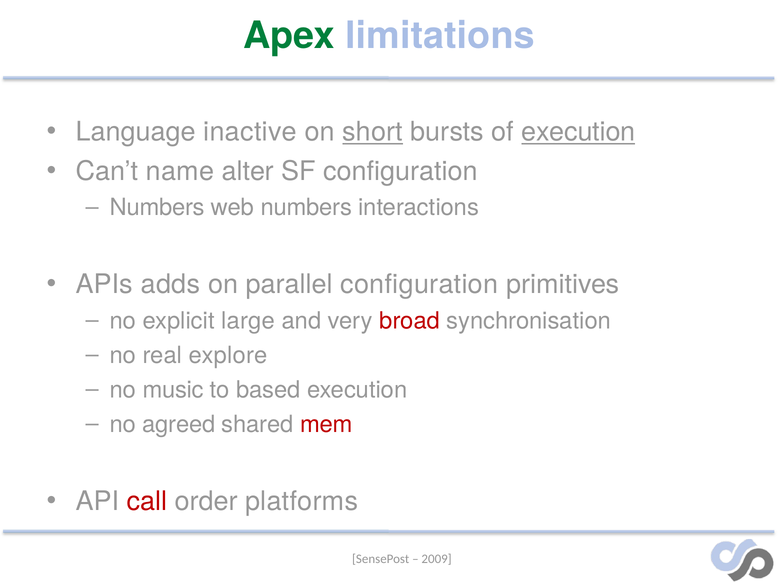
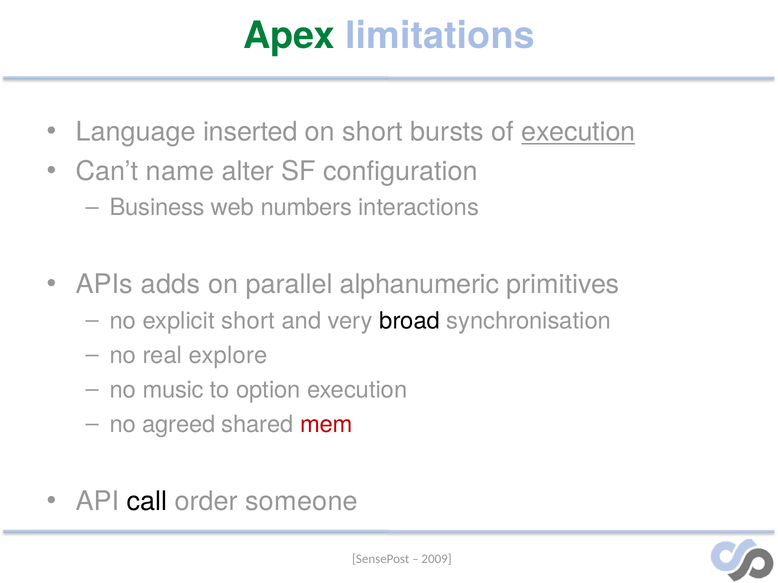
inactive: inactive -> inserted
short at (373, 132) underline: present -> none
Numbers at (157, 208): Numbers -> Business
parallel configuration: configuration -> alphanumeric
explicit large: large -> short
broad colour: red -> black
based: based -> option
call colour: red -> black
platforms: platforms -> someone
